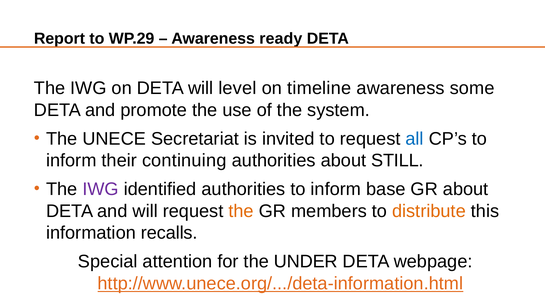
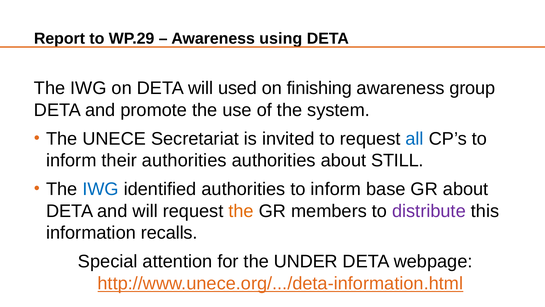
ready: ready -> using
level: level -> used
timeline: timeline -> finishing
some: some -> group
their continuing: continuing -> authorities
IWG at (101, 189) colour: purple -> blue
distribute colour: orange -> purple
